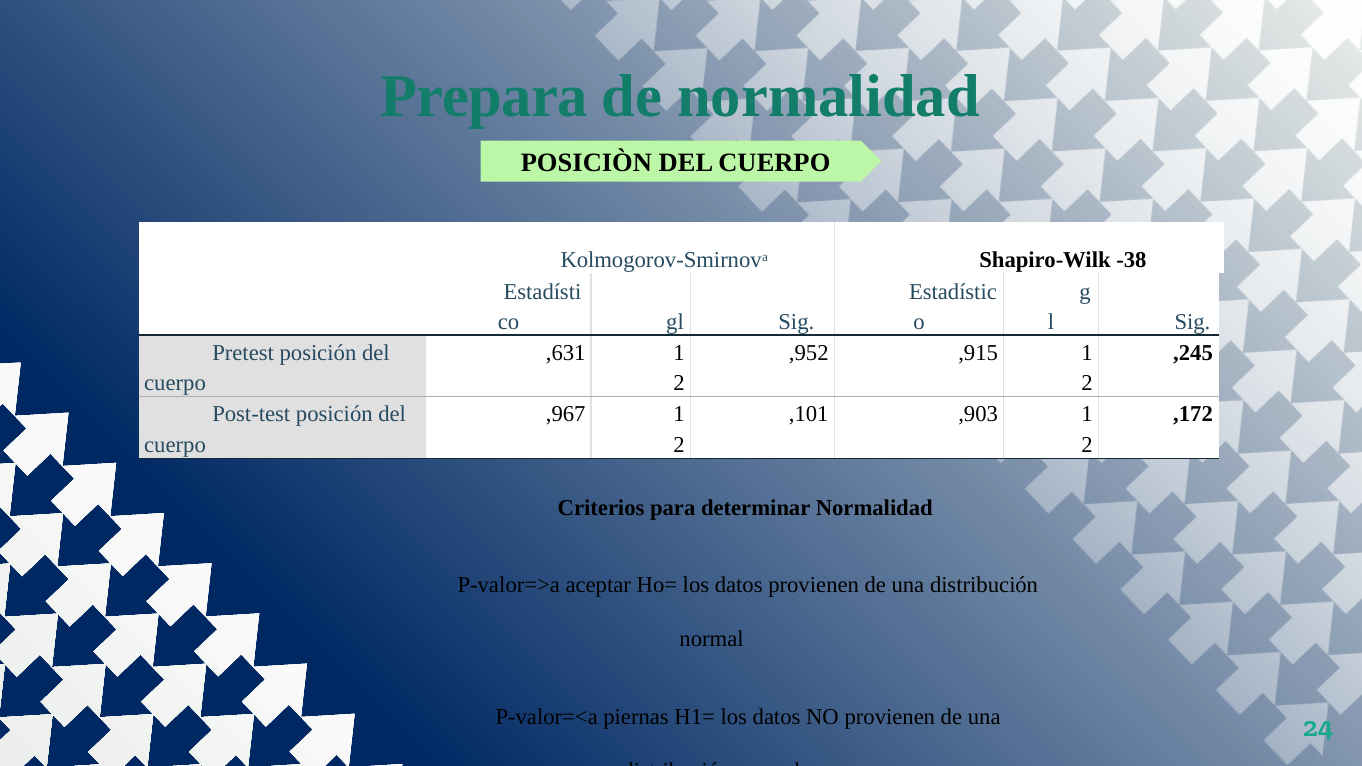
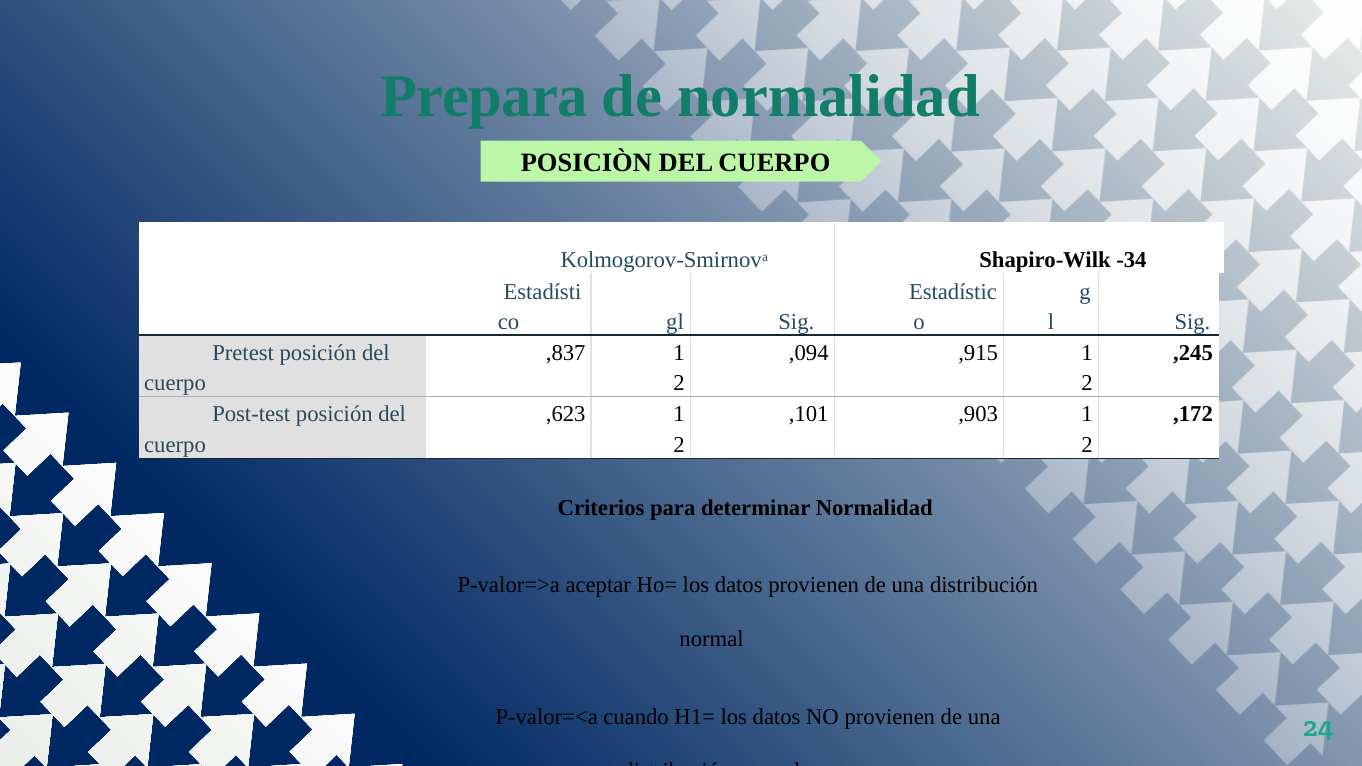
-38: -38 -> -34
,631: ,631 -> ,837
,952: ,952 -> ,094
,967: ,967 -> ,623
piernas: piernas -> cuando
